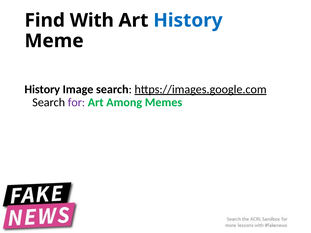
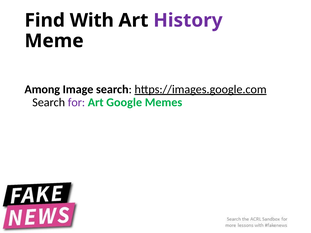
History at (188, 20) colour: blue -> purple
History at (42, 89): History -> Among
Among: Among -> Google
